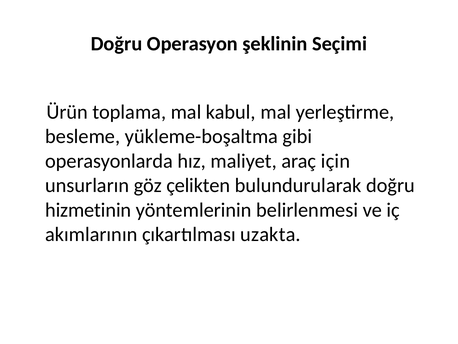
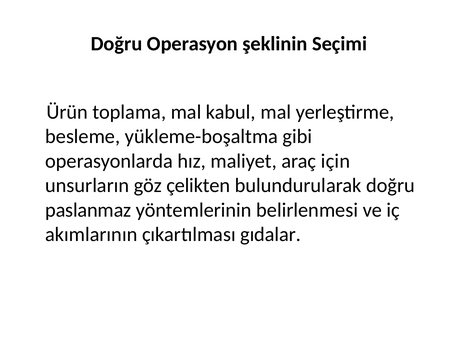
hizmetinin: hizmetinin -> paslanmaz
uzakta: uzakta -> gıdalar
